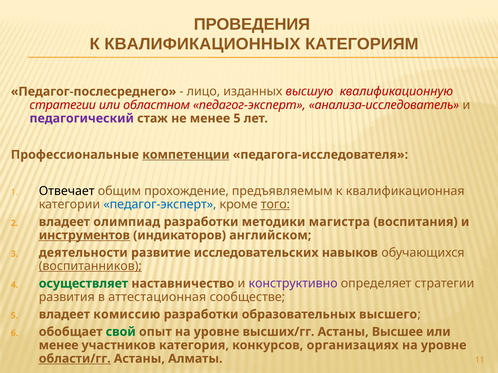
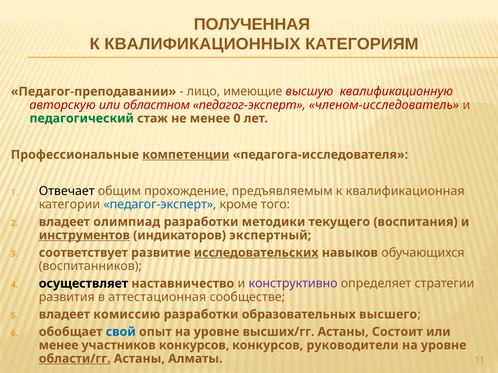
ПРОВЕДЕНИЯ: ПРОВЕДЕНИЯ -> ПОЛУЧЕННАЯ
Педагог-послесреднего: Педагог-послесреднего -> Педагог-преподавании
изданных: изданных -> имеющие
стратегии at (63, 105): стратегии -> авторскую
анализа-исследователь: анализа-исследователь -> членом-исследователь
педагогический colour: purple -> green
менее 5: 5 -> 0
того underline: present -> none
магистра: магистра -> текущего
английском: английском -> экспертный
деятельности: деятельности -> соответствует
исследовательских underline: none -> present
воспитанников underline: present -> none
осуществляет colour: green -> black
свой colour: green -> blue
Высшее: Высшее -> Состоит
участников категория: категория -> конкурсов
организациях: организациях -> руководители
